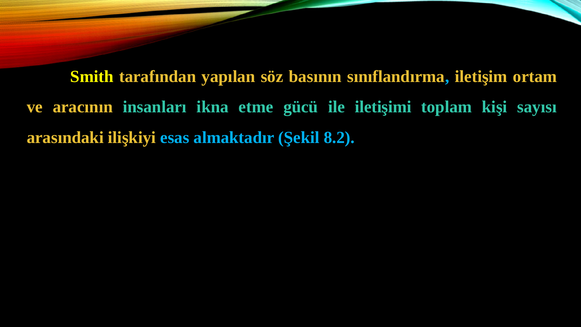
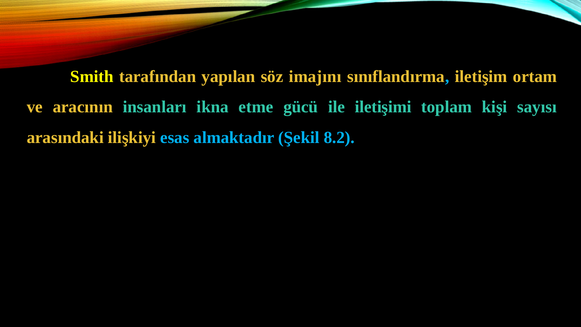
basının: basının -> imajını
